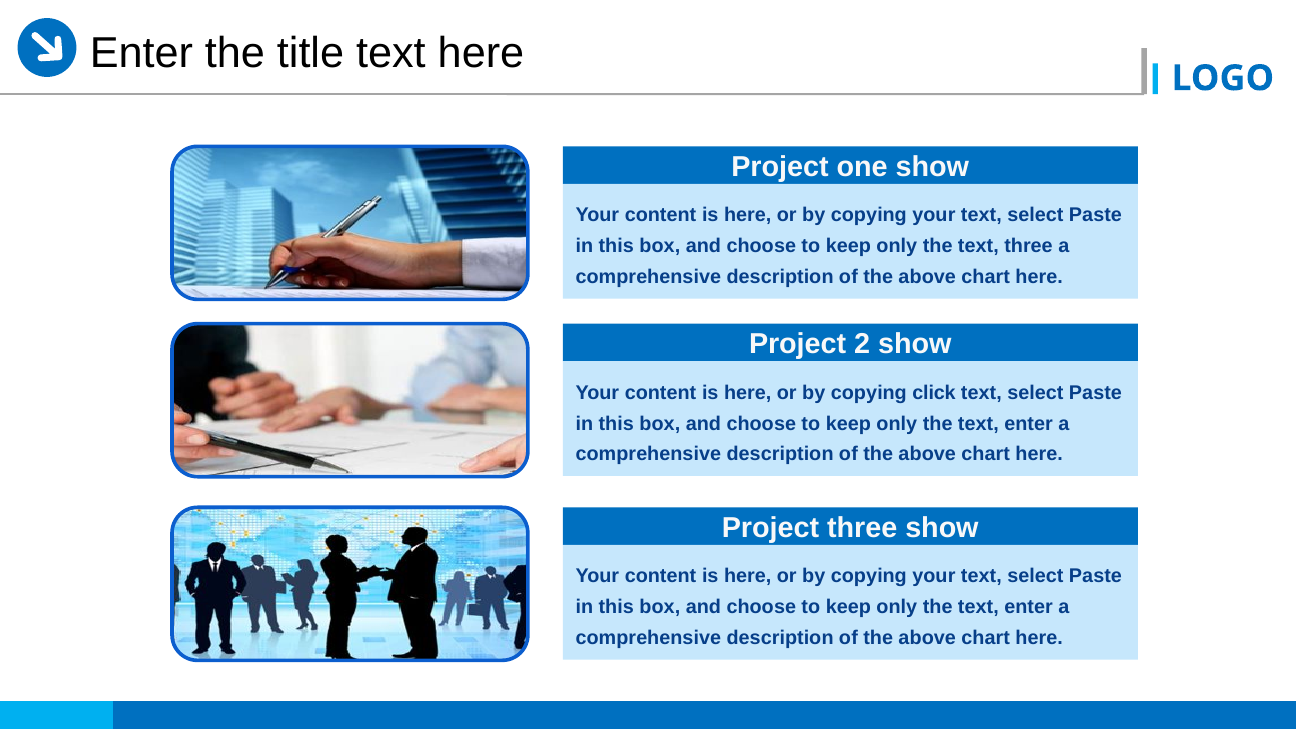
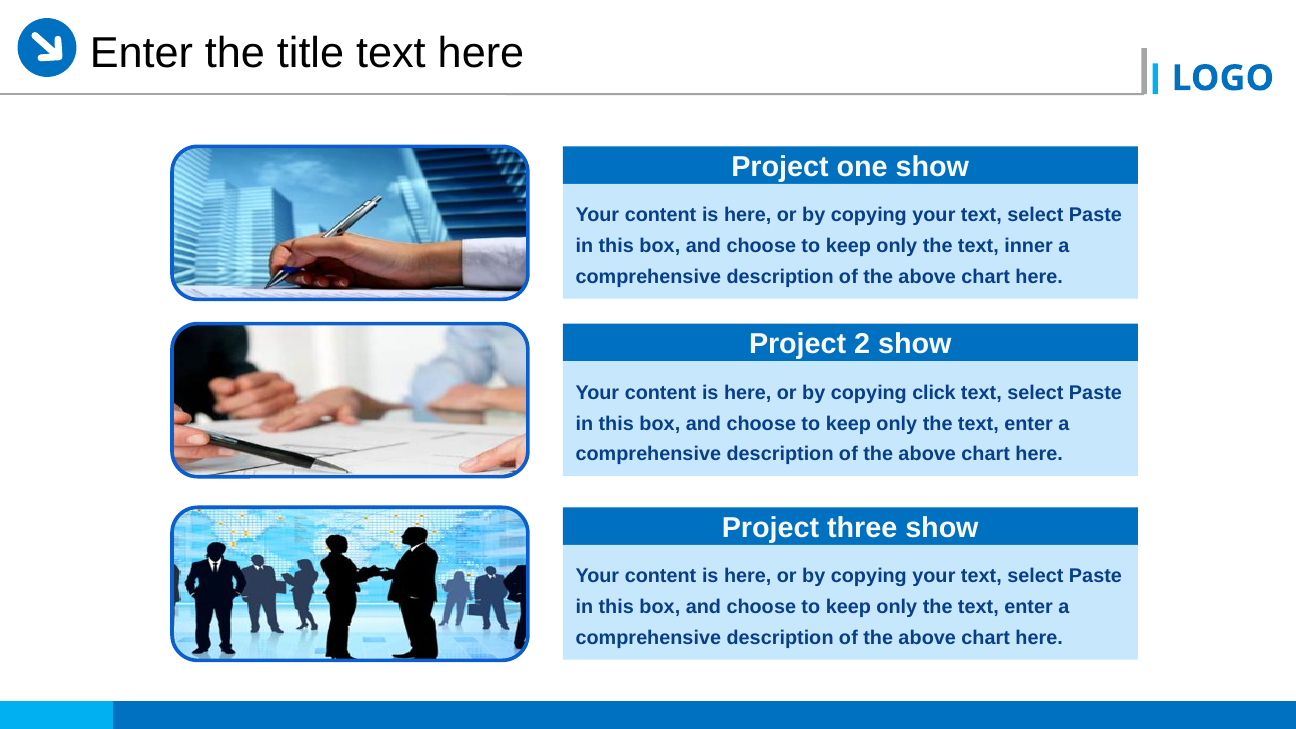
text three: three -> inner
